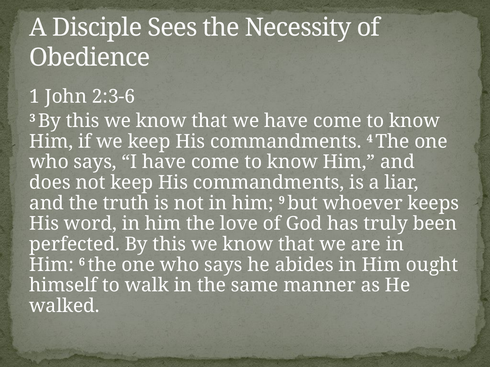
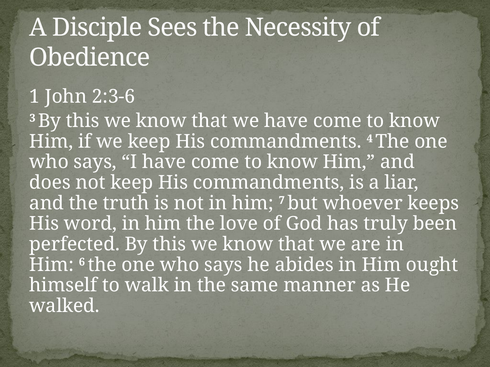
9: 9 -> 7
